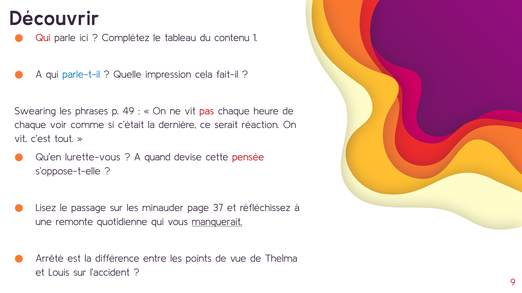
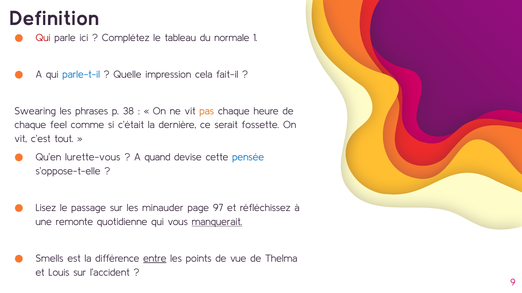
Découvrir: Découvrir -> Definition
contenu: contenu -> normale
49: 49 -> 38
pas colour: red -> orange
voir: voir -> feel
réaction: réaction -> fossette
pensée colour: red -> blue
37: 37 -> 97
Arrêté: Arrêté -> Smells
entre underline: none -> present
